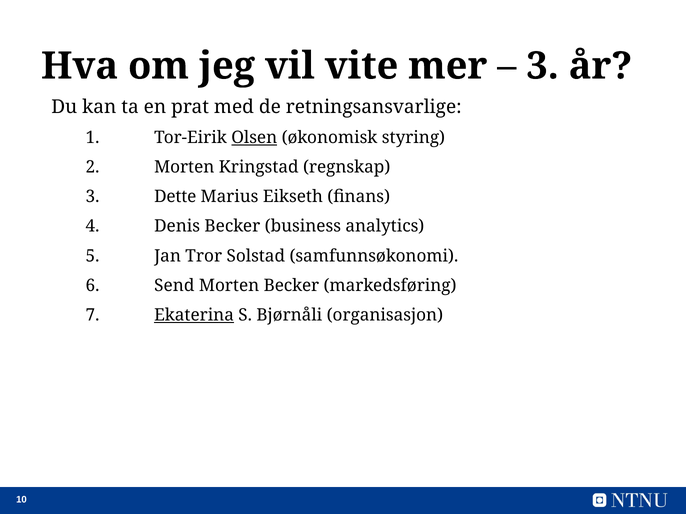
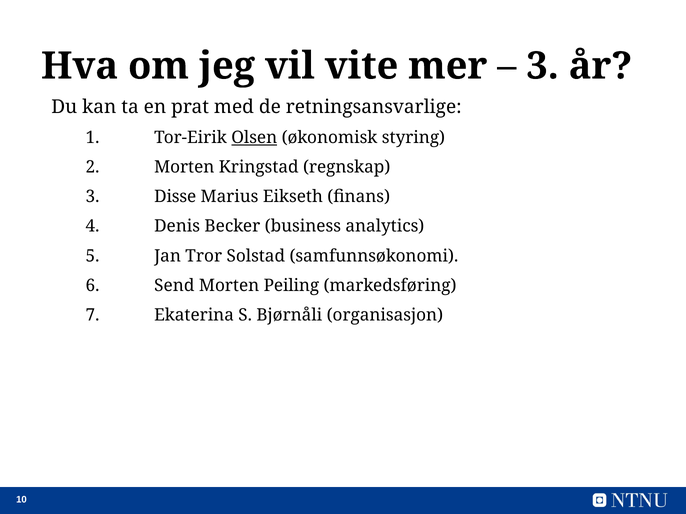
Dette: Dette -> Disse
Morten Becker: Becker -> Peiling
Ekaterina underline: present -> none
